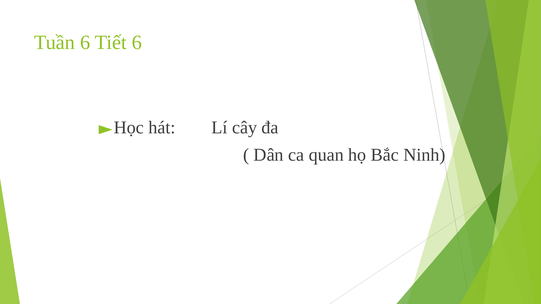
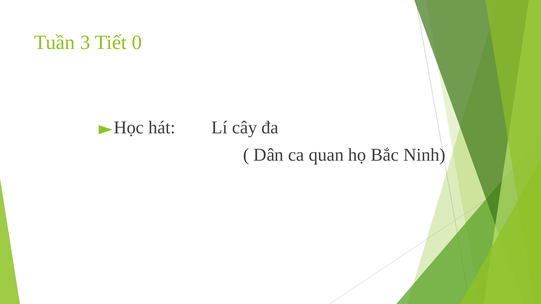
Tuần 6: 6 -> 3
Tiết 6: 6 -> 0
